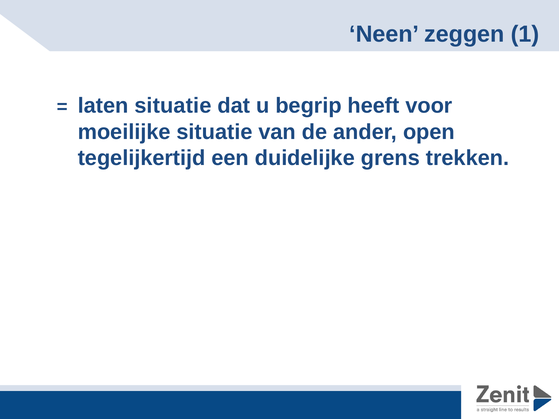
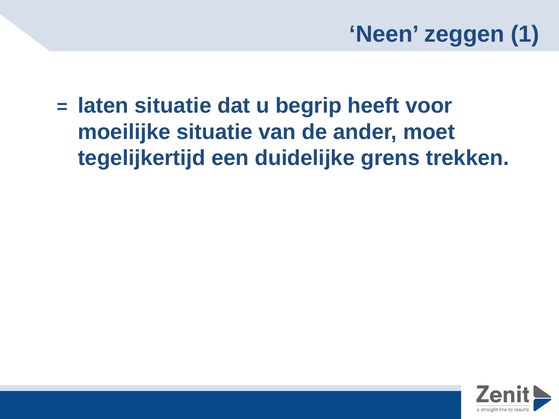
open: open -> moet
